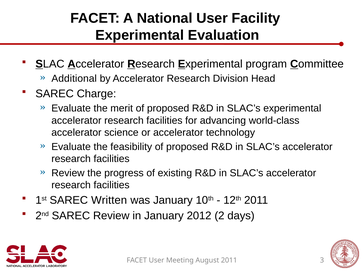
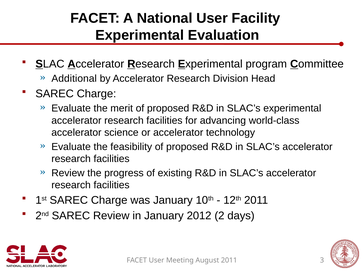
1st SAREC Written: Written -> Charge
